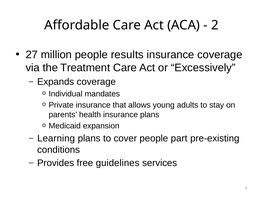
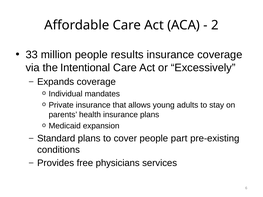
27: 27 -> 33
Treatment: Treatment -> Intentional
Learning: Learning -> Standard
guidelines: guidelines -> physicians
